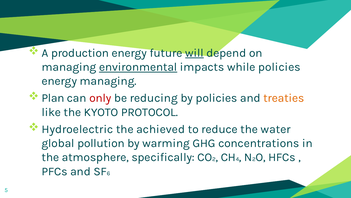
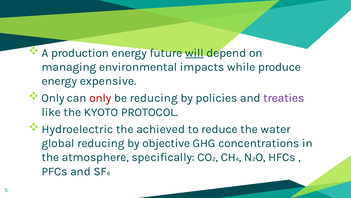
environmental underline: present -> none
while policies: policies -> produce
energy managing: managing -> expensive
Plan at (53, 98): Plan -> Only
treaties colour: orange -> purple
global pollution: pollution -> reducing
warming: warming -> objective
